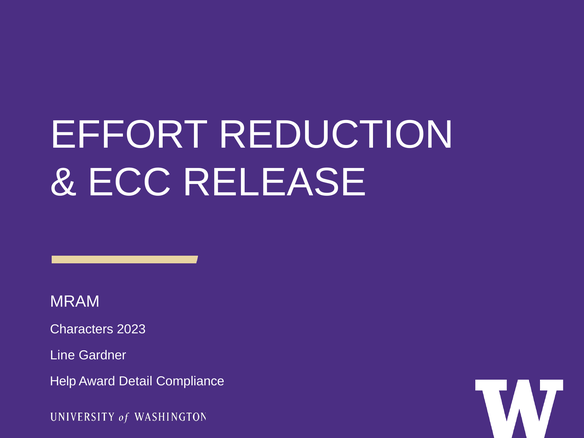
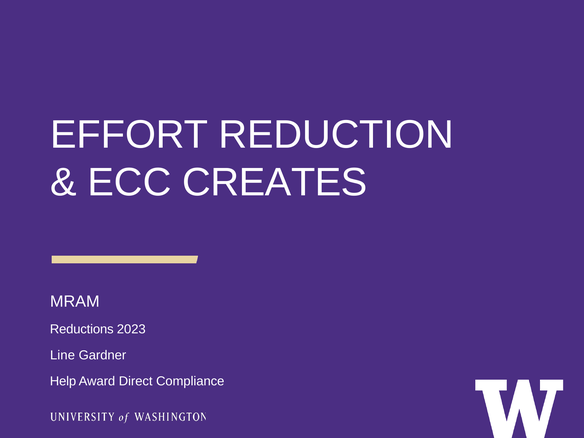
RELEASE: RELEASE -> CREATES
Characters: Characters -> Reductions
Detail: Detail -> Direct
